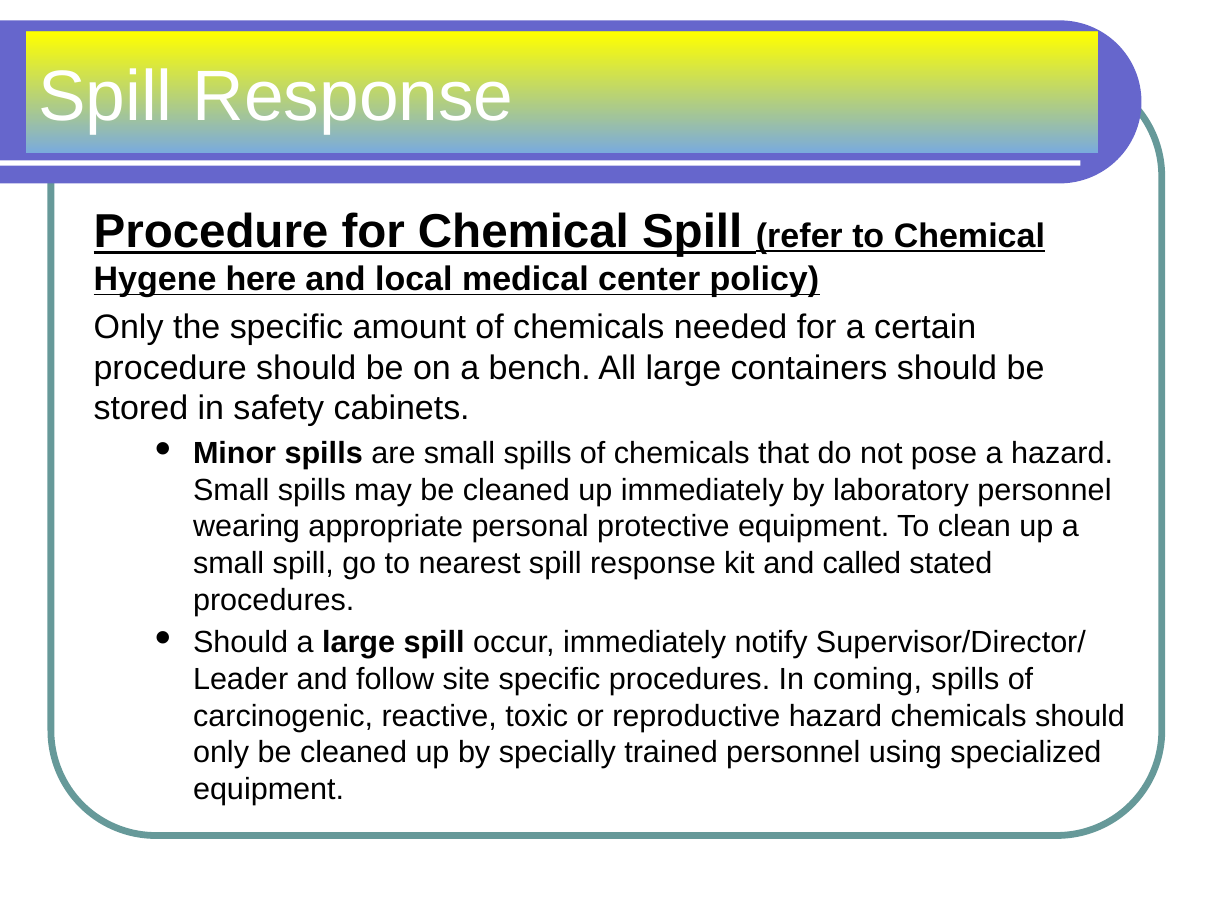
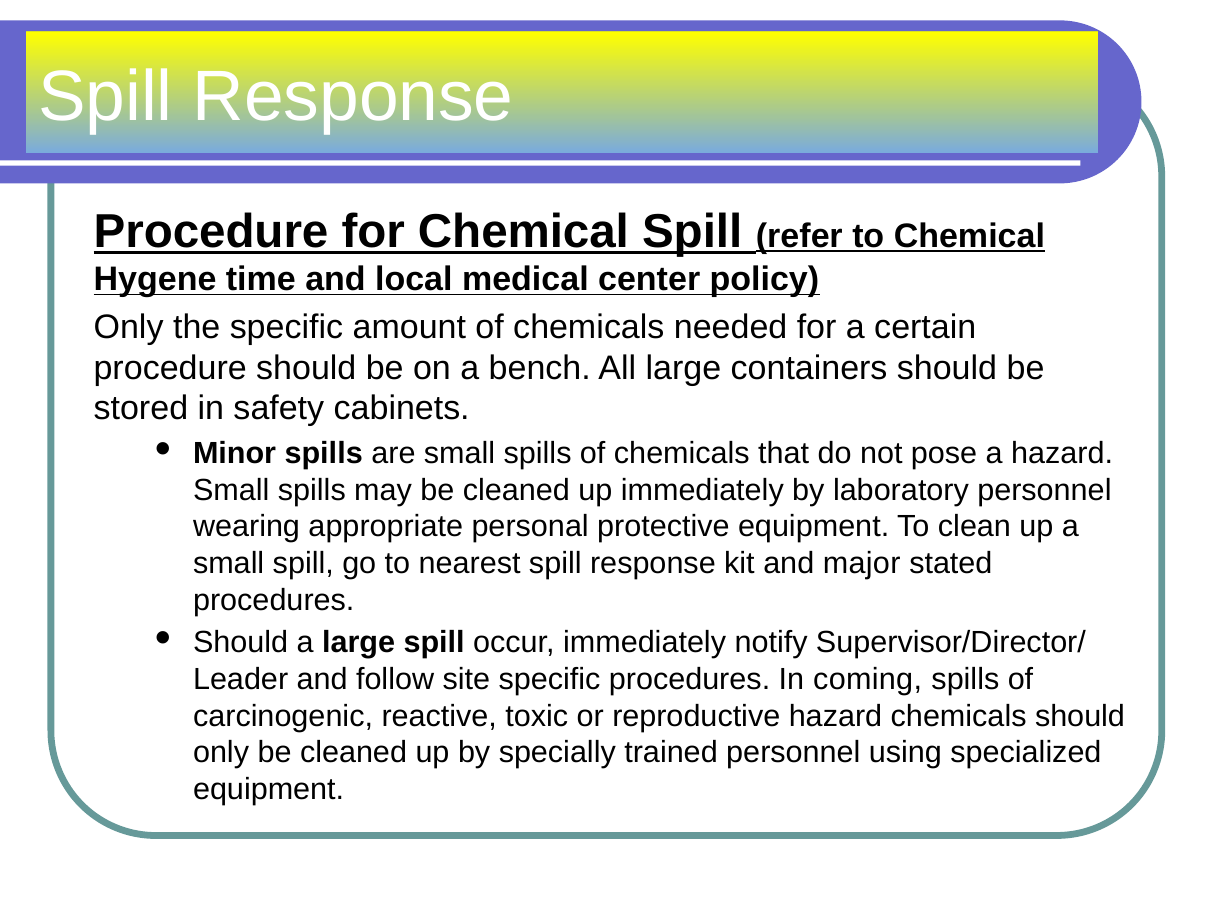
here: here -> time
called: called -> major
